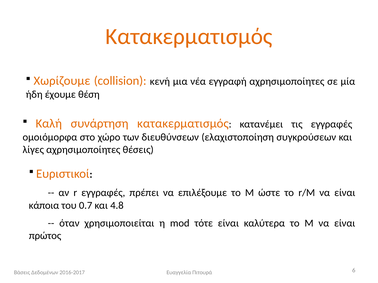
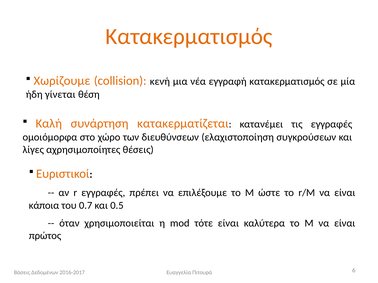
εγγραφή αχρησιμοποίητες: αχρησιμοποίητες -> κατακερματισμός
έχουμε: έχουμε -> γίνεται
συνάρτηση κατακερματισμός: κατακερματισμός -> κατακερματίζεται
4.8: 4.8 -> 0.5
